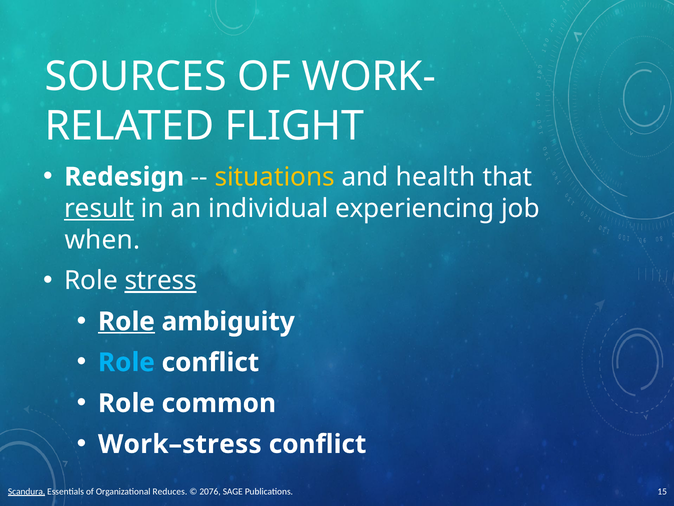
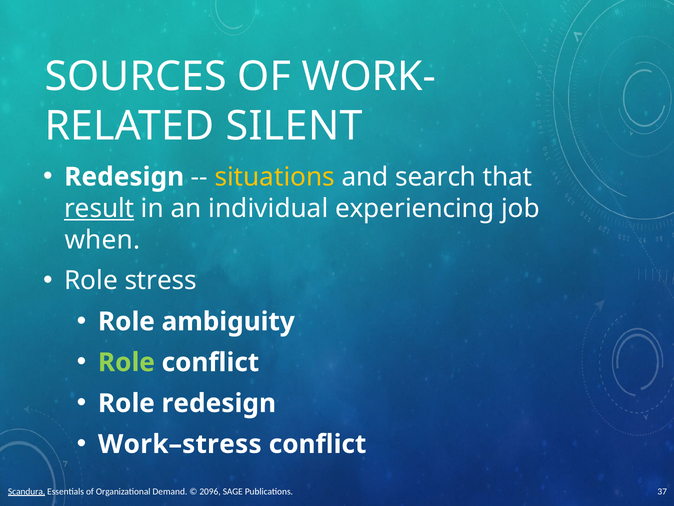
FLIGHT: FLIGHT -> SILENT
health: health -> search
stress underline: present -> none
Role at (126, 321) underline: present -> none
Role at (126, 362) colour: light blue -> light green
Role common: common -> redesign
Reduces: Reduces -> Demand
2076: 2076 -> 2096
15: 15 -> 37
